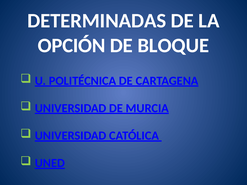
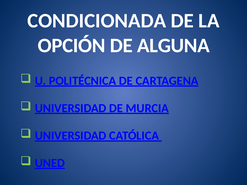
DETERMINADAS: DETERMINADAS -> CONDICIONADA
BLOQUE: BLOQUE -> ALGUNA
